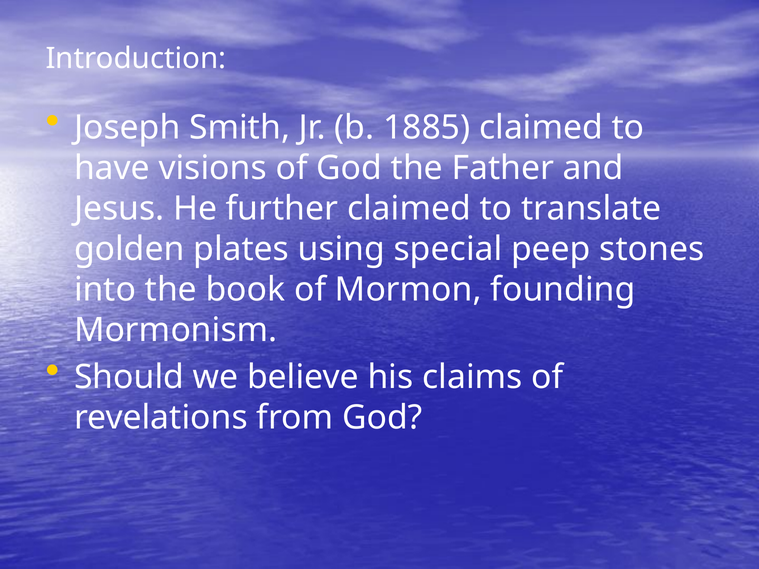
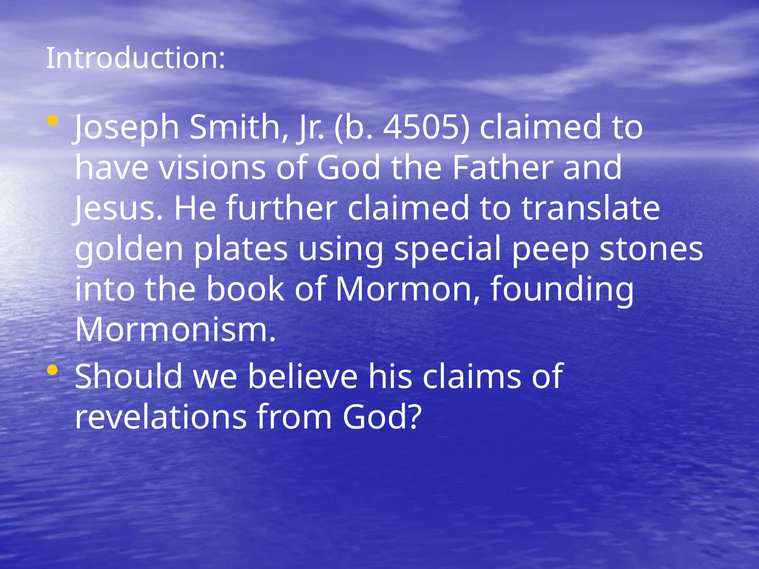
1885: 1885 -> 4505
